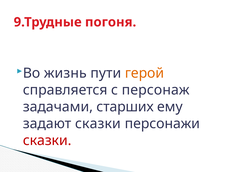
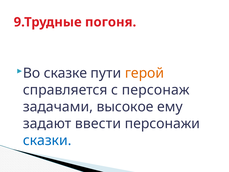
жизнь: жизнь -> сказке
старших: старших -> высокое
задают сказки: сказки -> ввести
сказки at (47, 140) colour: red -> blue
